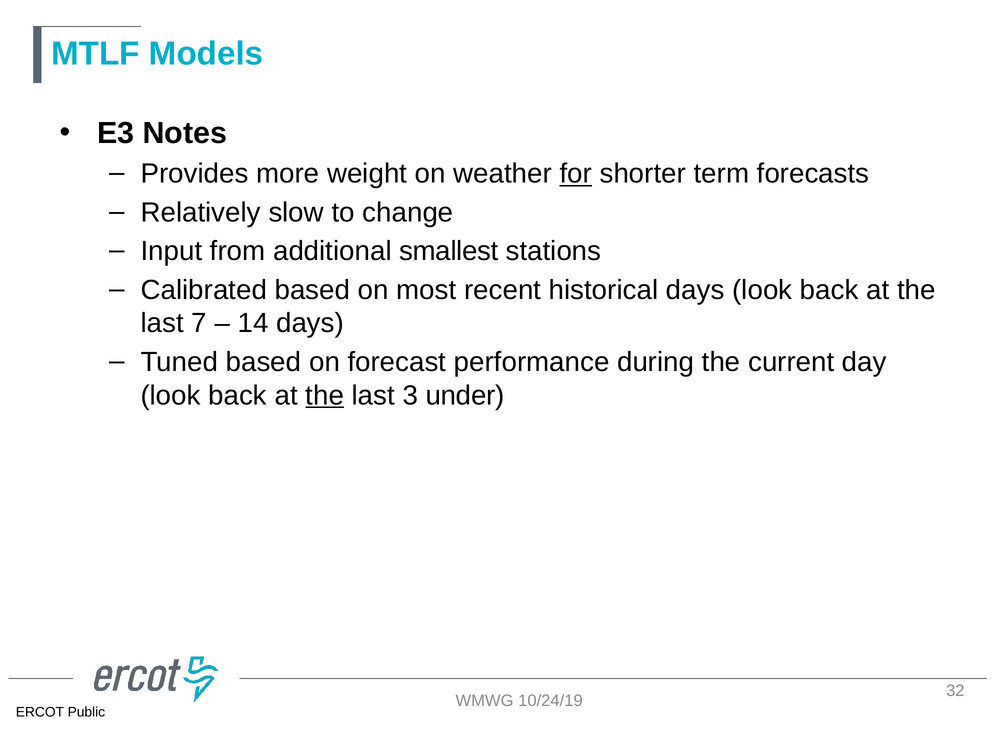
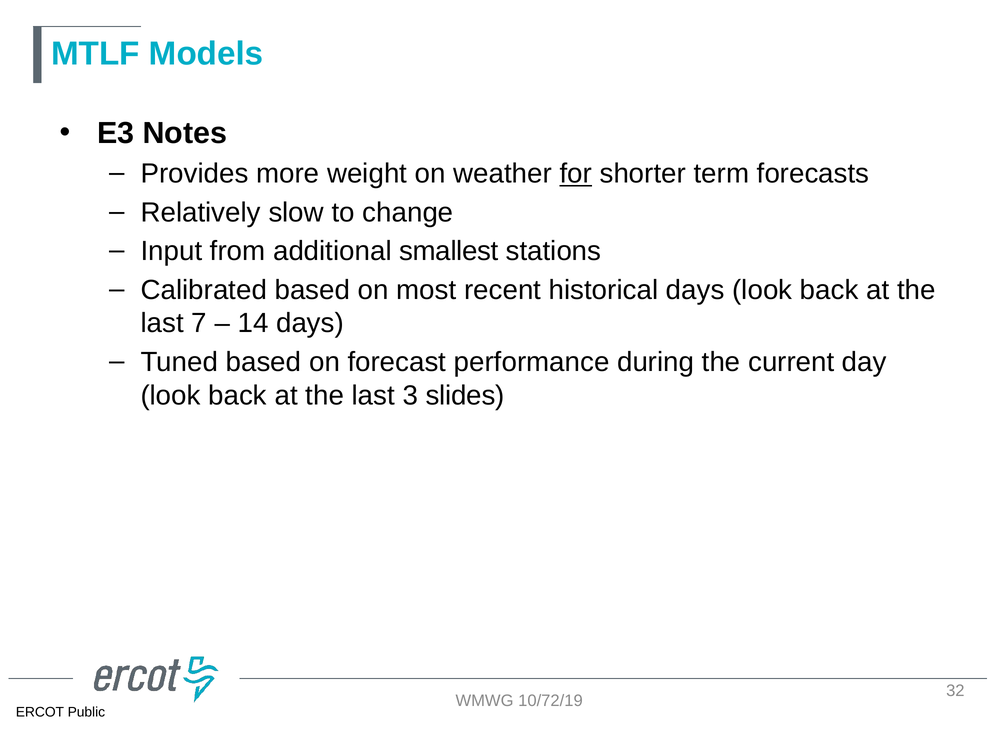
the at (325, 395) underline: present -> none
under: under -> slides
10/24/19: 10/24/19 -> 10/72/19
